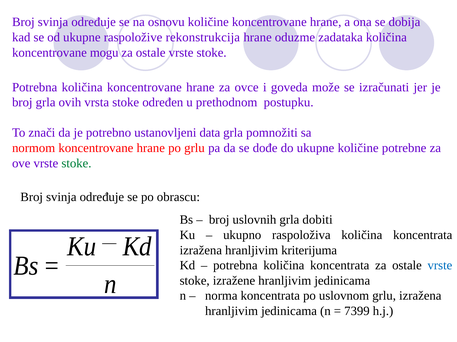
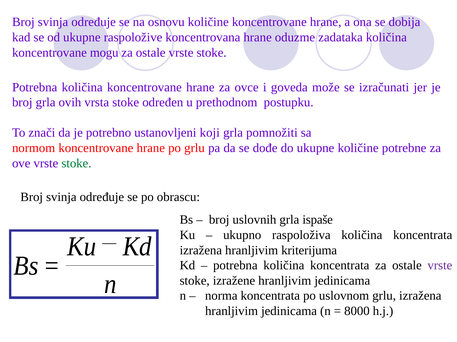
rekonstrukcija: rekonstrukcija -> koncentrovana
data: data -> koji
dobiti: dobiti -> ispaše
vrste at (440, 266) colour: blue -> purple
7399: 7399 -> 8000
